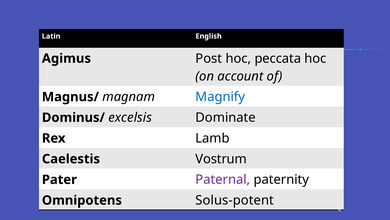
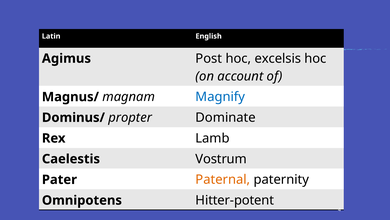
peccata: peccata -> excelsis
excelsis: excelsis -> propter
Paternal colour: purple -> orange
Solus-potent: Solus-potent -> Hitter-potent
